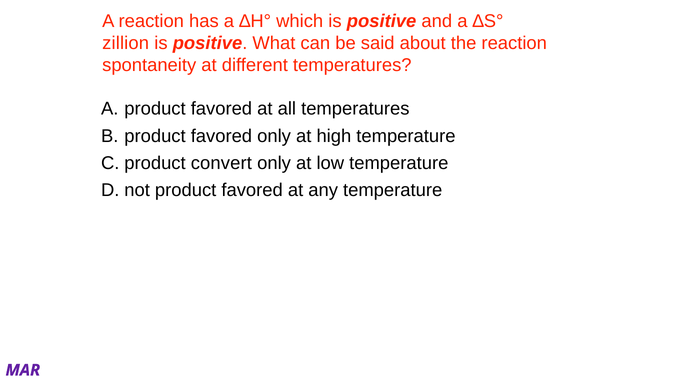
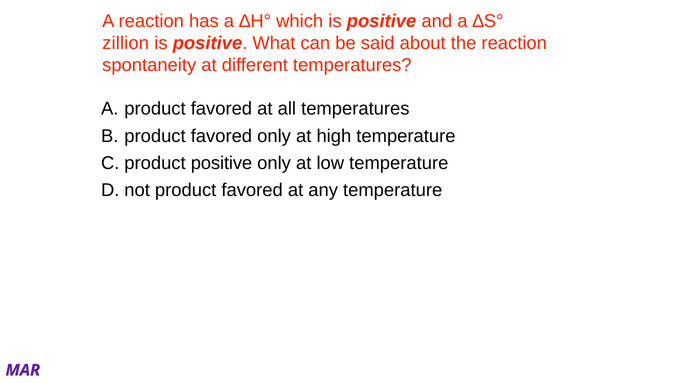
product convert: convert -> positive
